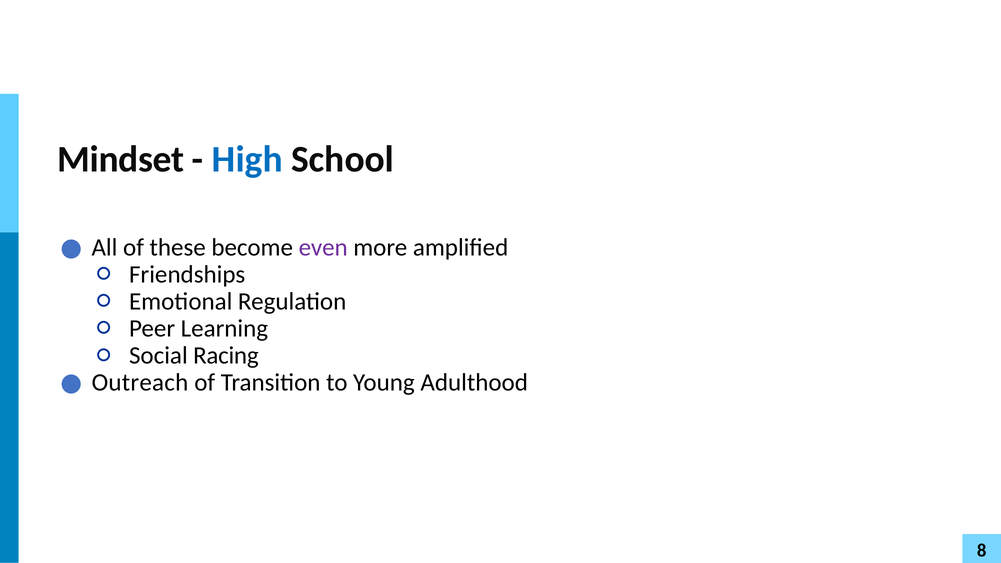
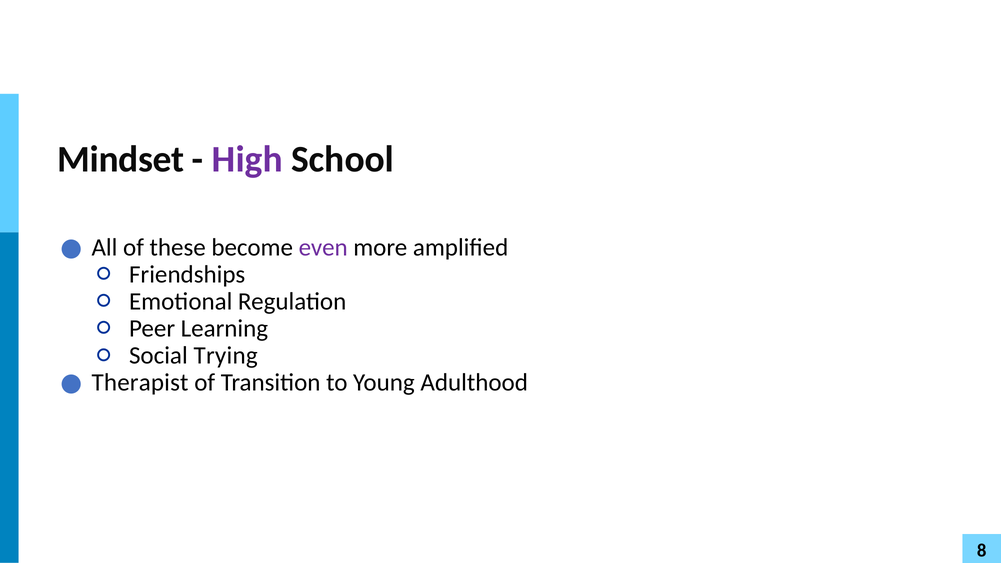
High colour: blue -> purple
Racing: Racing -> Trying
Outreach: Outreach -> Therapist
